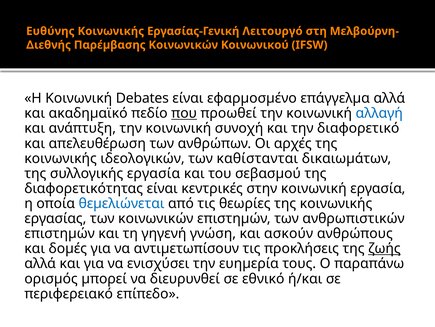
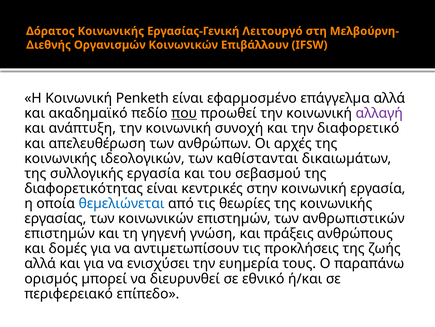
Ευθύνης: Ευθύνης -> Δόρατος
Παρέµβασης: Παρέµβασης -> Οργανισµών
Κοινωνικού: Κοινωνικού -> Επιβάλλουν
Debates: Debates -> Penketh
αλλαγή colour: blue -> purple
ασκούν: ασκούν -> πράξεις
ζωής underline: present -> none
